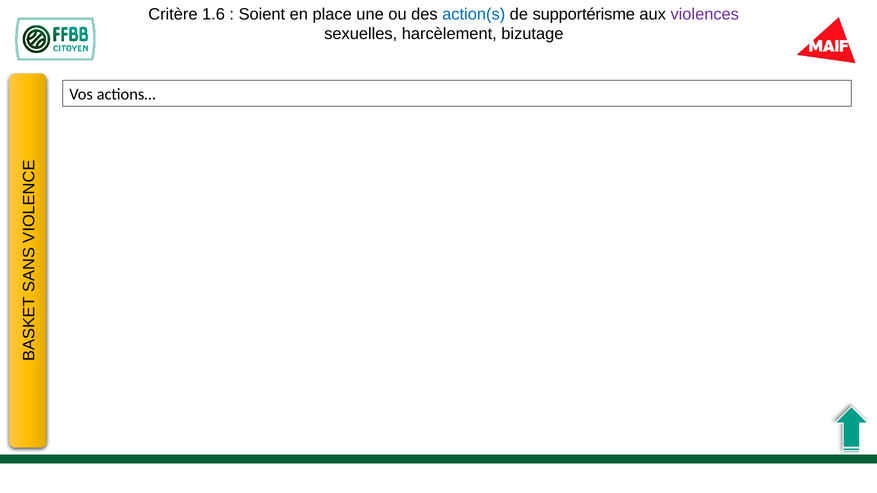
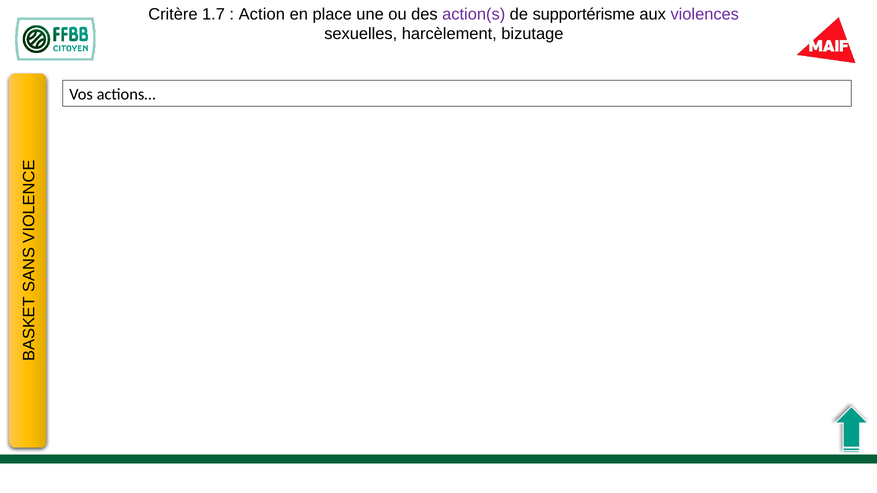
1.6: 1.6 -> 1.7
Soient: Soient -> Action
action(s colour: blue -> purple
